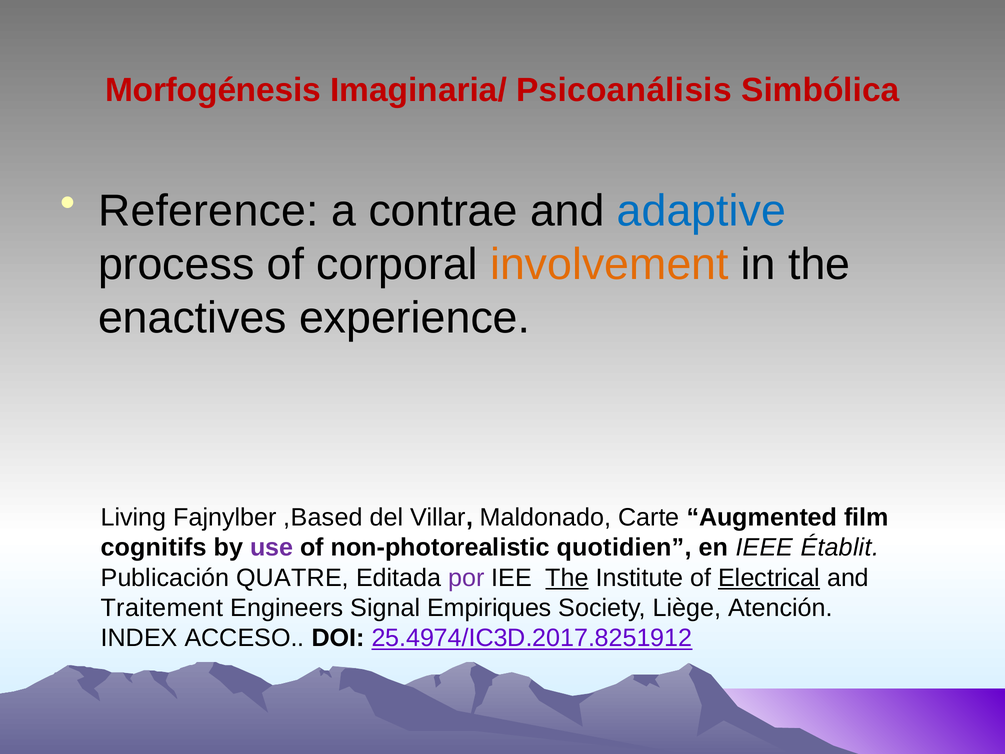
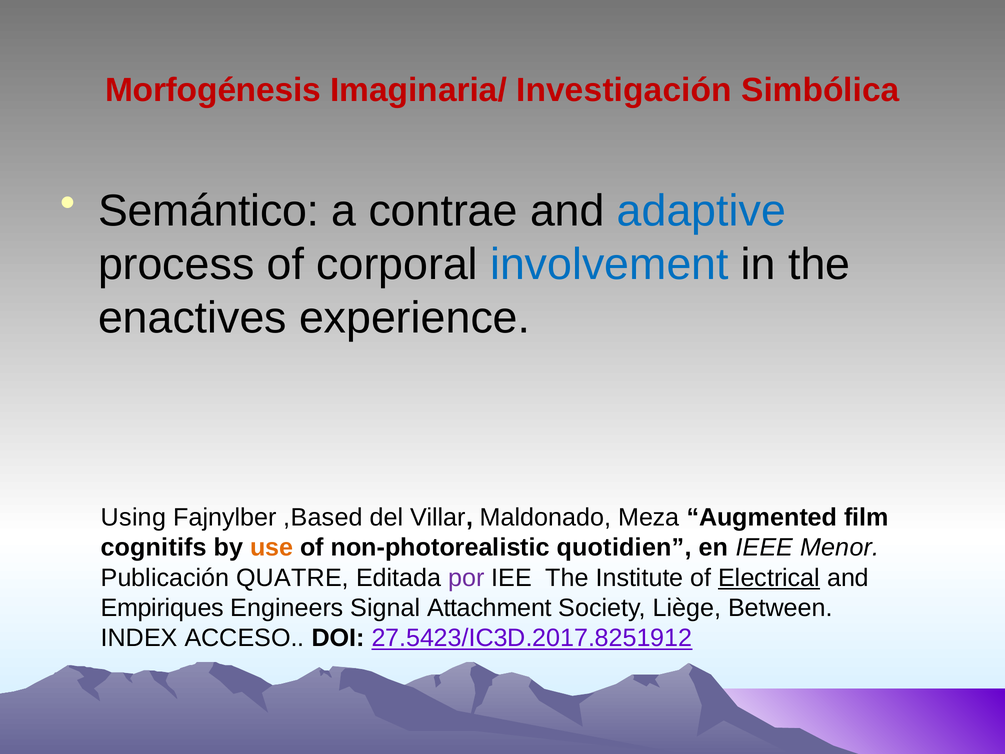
Psicoanálisis: Psicoanálisis -> Investigación
Reference: Reference -> Semántico
involvement colour: orange -> blue
Living: Living -> Using
Carte: Carte -> Meza
use colour: purple -> orange
Établit: Établit -> Menor
The at (567, 578) underline: present -> none
Traitement: Traitement -> Empiriques
Empiriques: Empiriques -> Attachment
Atención: Atención -> Between
25.4974/IC3D.2017.8251912: 25.4974/IC3D.2017.8251912 -> 27.5423/IC3D.2017.8251912
